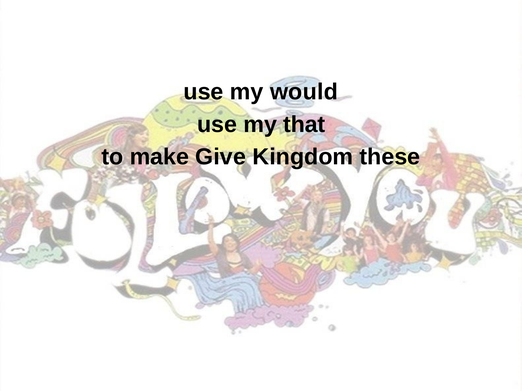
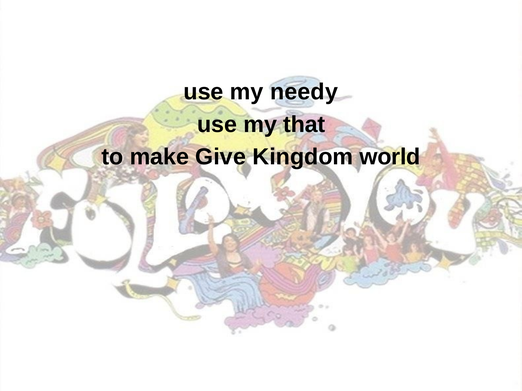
would: would -> needy
these: these -> world
